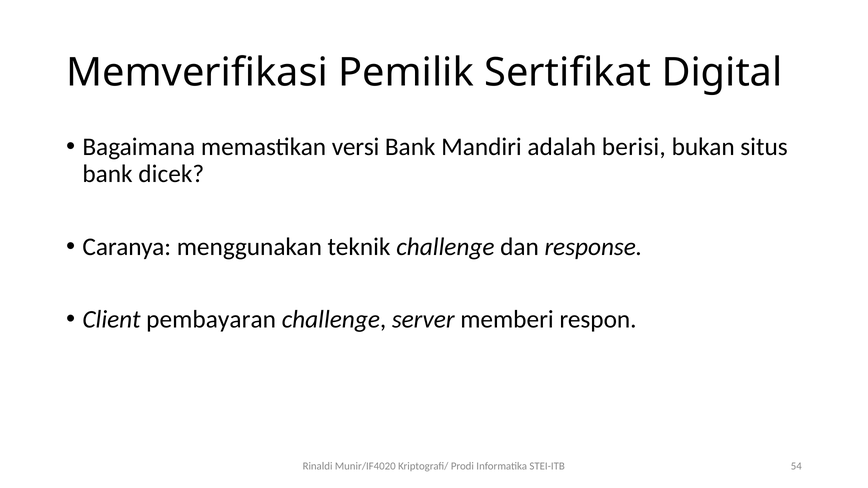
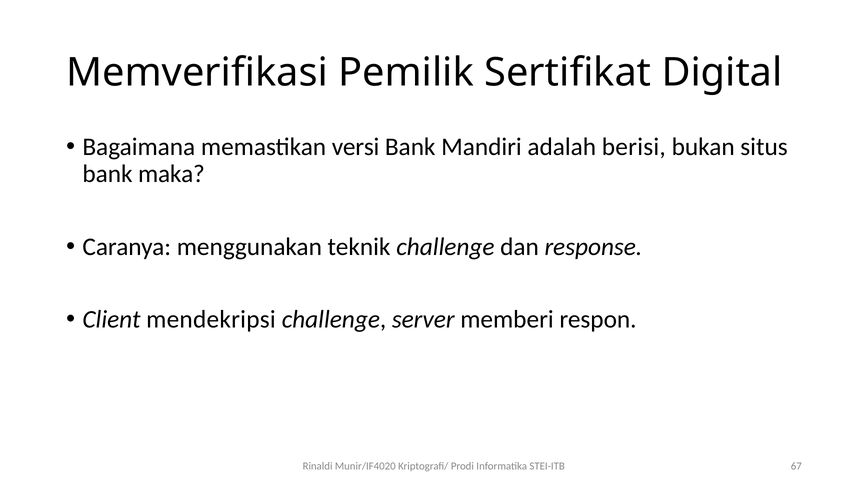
dicek: dicek -> maka
pembayaran: pembayaran -> mendekripsi
54: 54 -> 67
